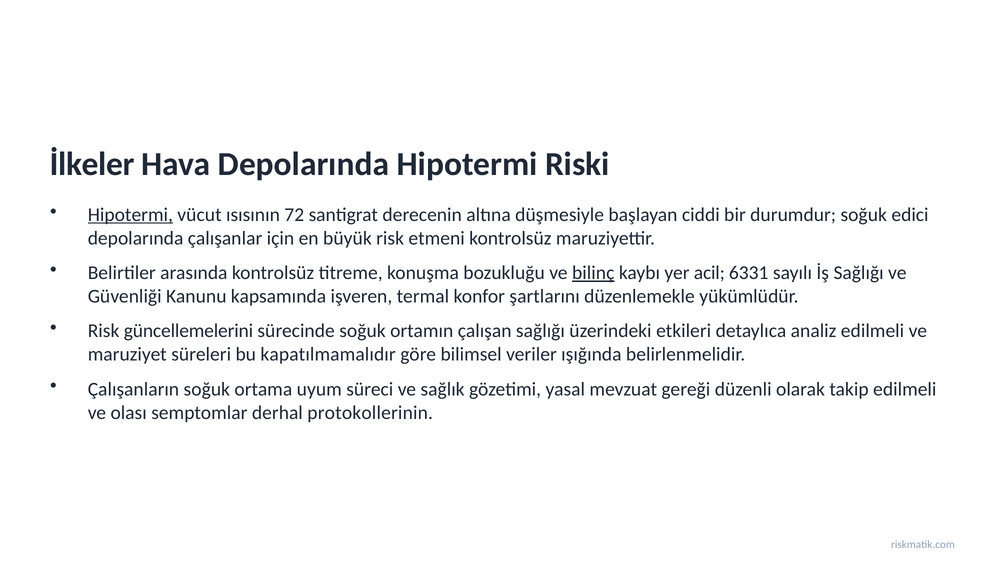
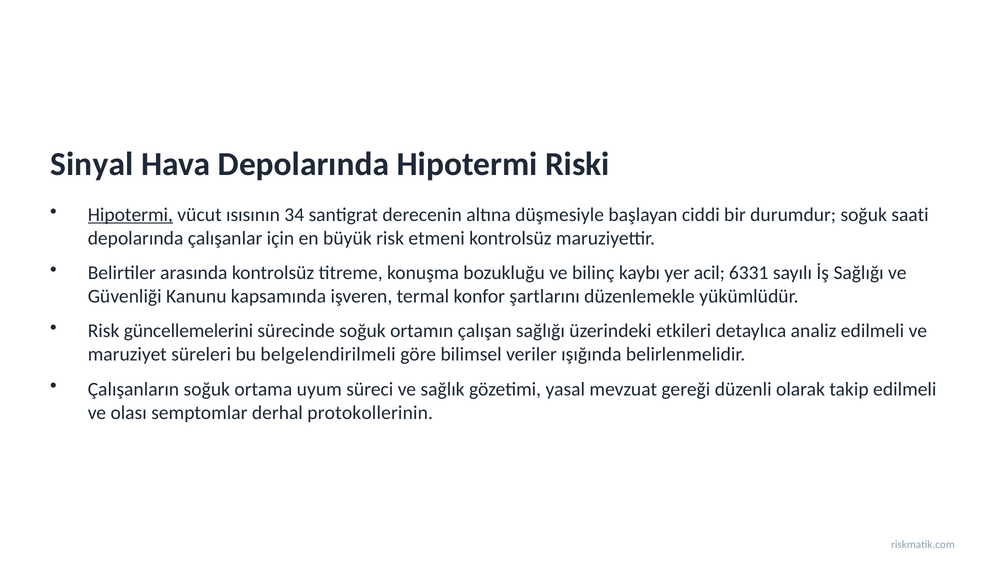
İlkeler: İlkeler -> Sinyal
72: 72 -> 34
edici: edici -> saati
bilinç underline: present -> none
kapatılmamalıdır: kapatılmamalıdır -> belgelendirilmeli
